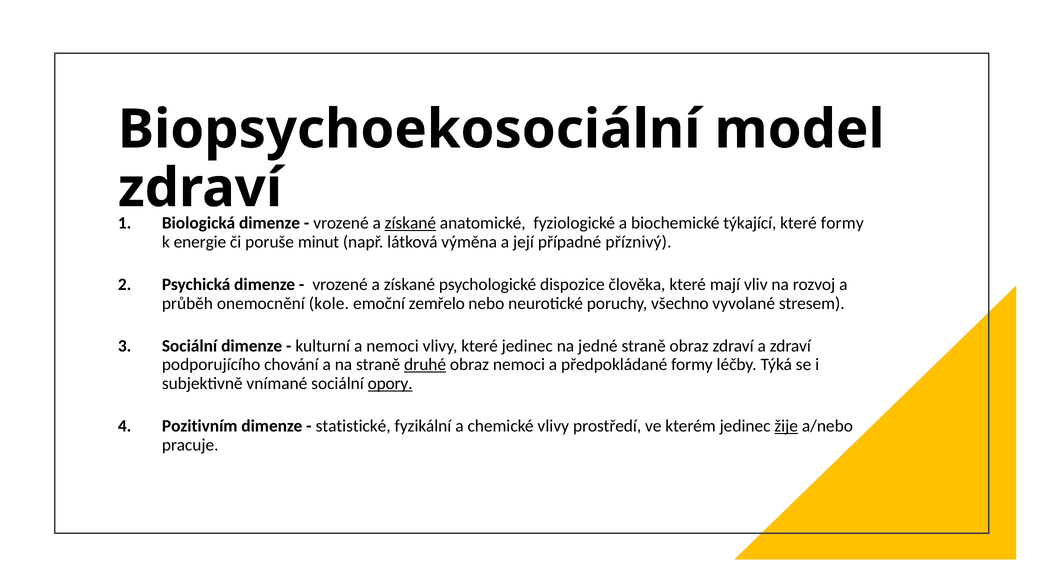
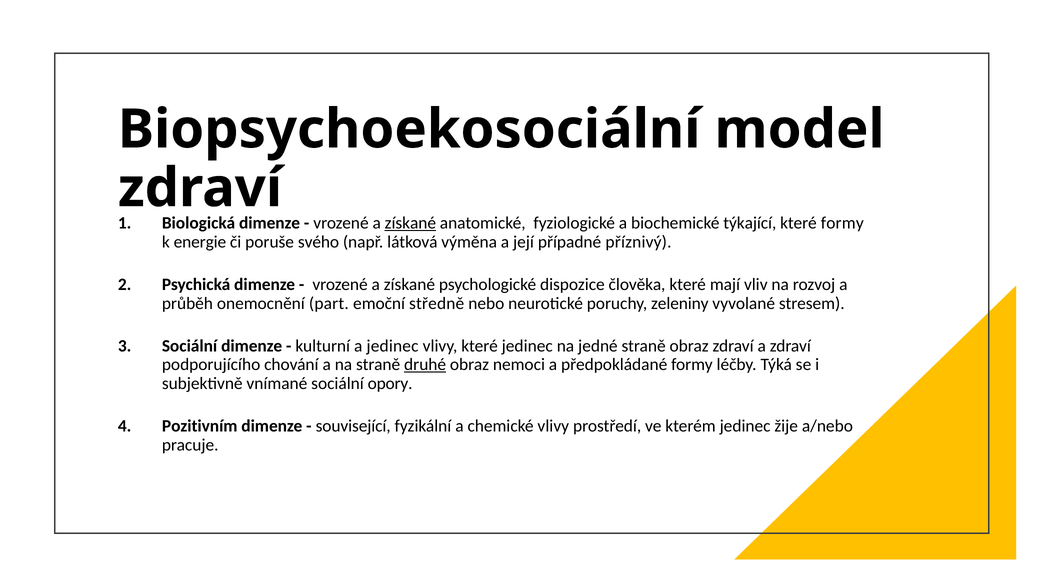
minut: minut -> svého
kole: kole -> part
zemřelo: zemřelo -> středně
všechno: všechno -> zeleniny
a nemoci: nemoci -> jedinec
opory underline: present -> none
statistické: statistické -> související
žije underline: present -> none
